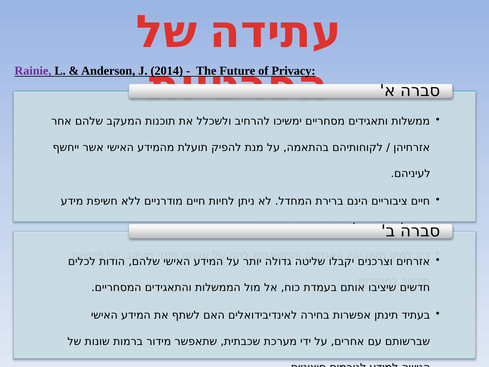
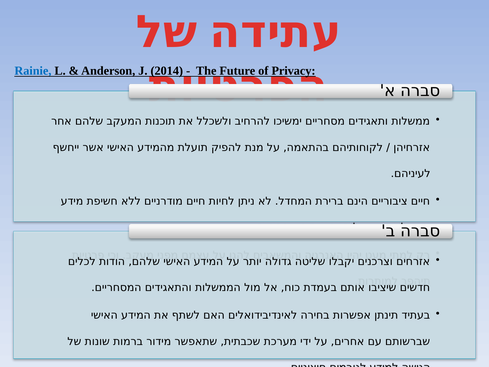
Rainie colour: purple -> blue
